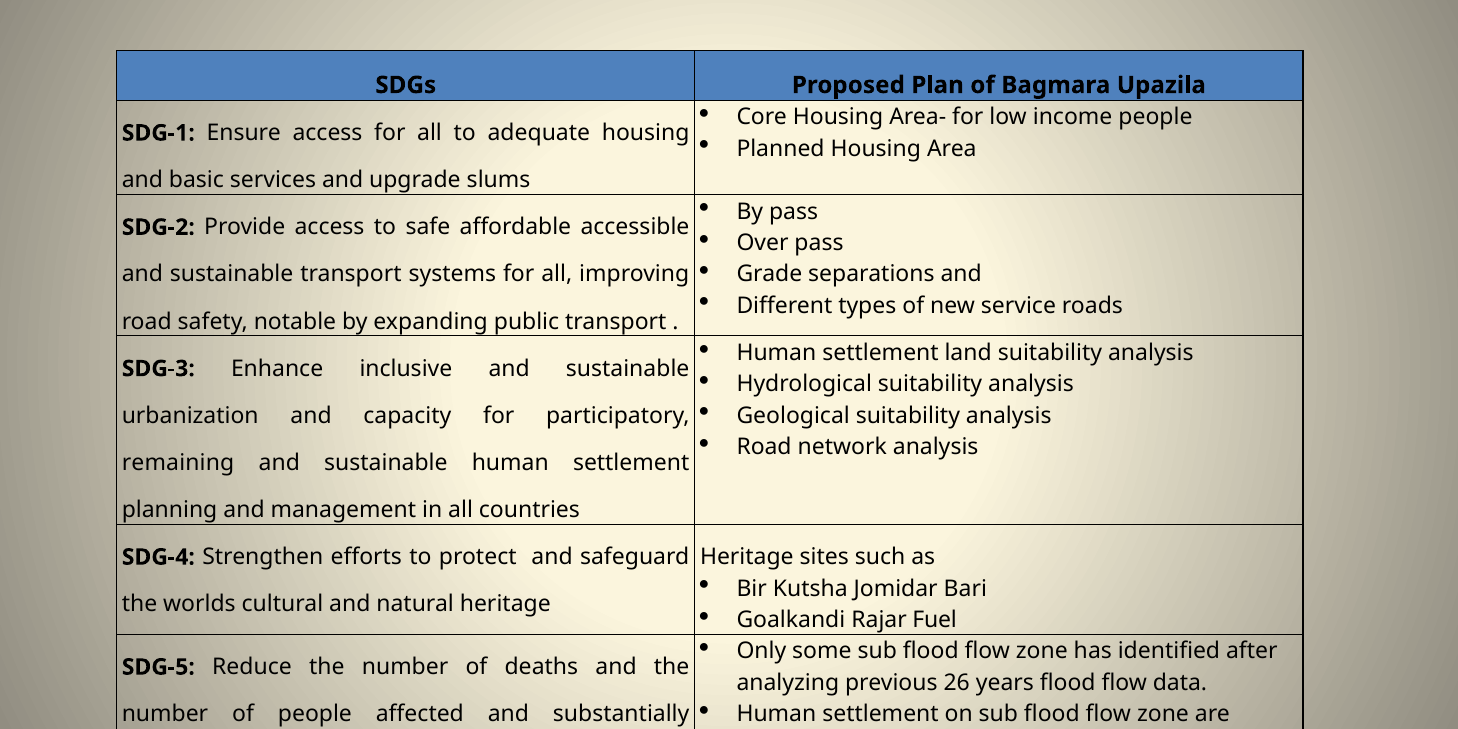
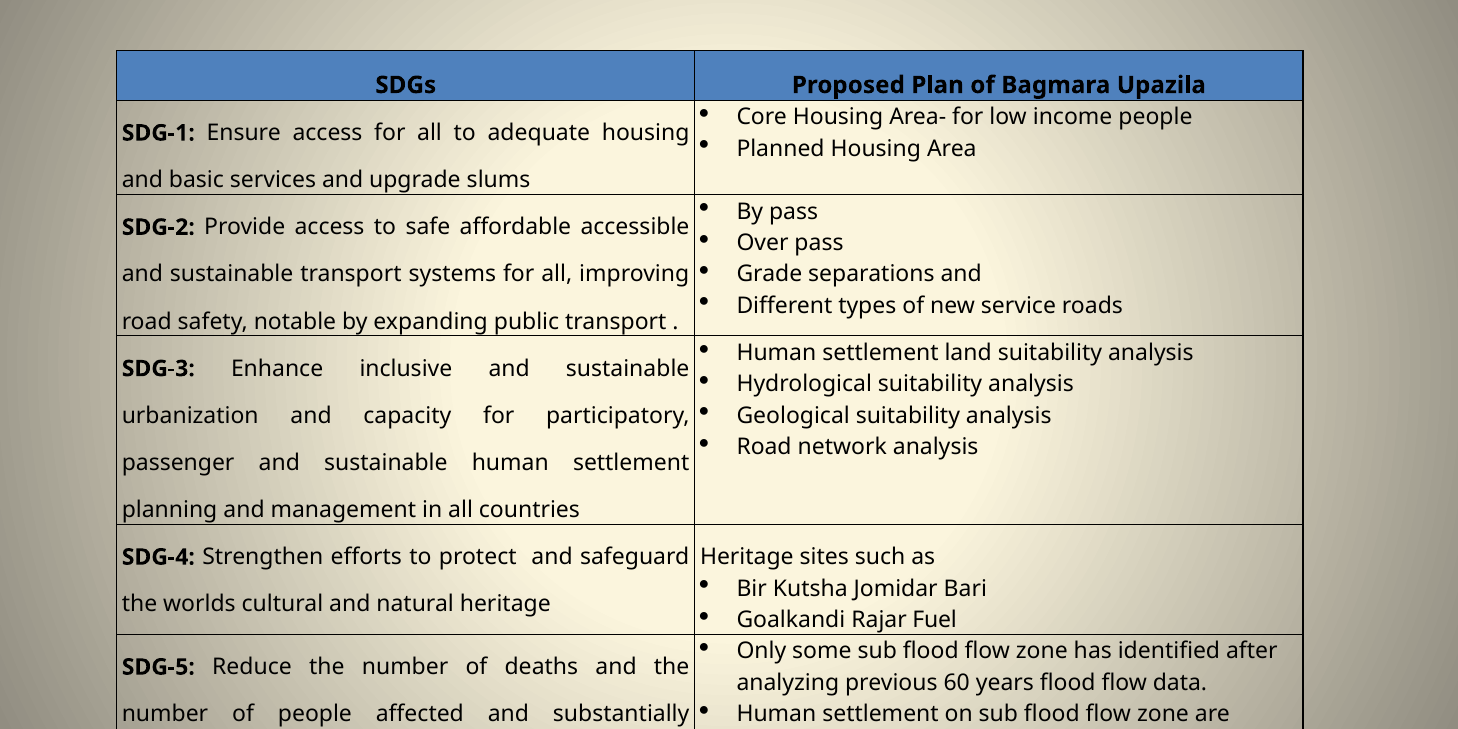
remaining: remaining -> passenger
26: 26 -> 60
